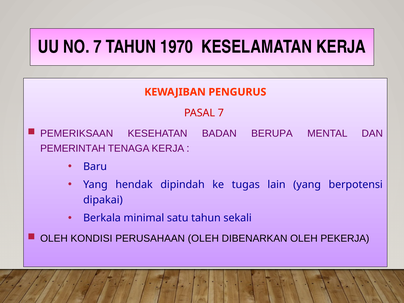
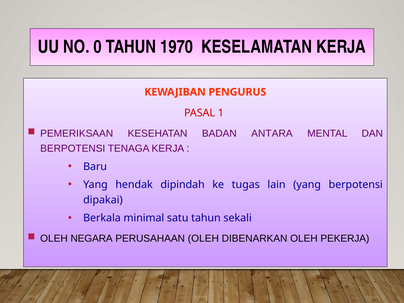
NO 7: 7 -> 0
PASAL 7: 7 -> 1
BERUPA: BERUPA -> ANTARA
PEMERINTAH at (73, 149): PEMERINTAH -> BERPOTENSI
KONDISI: KONDISI -> NEGARA
